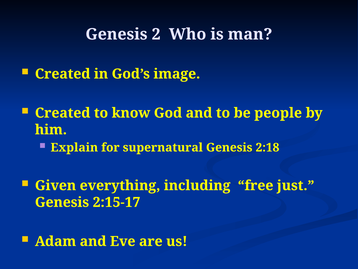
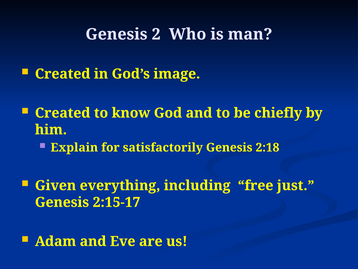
people: people -> chiefly
supernatural: supernatural -> satisfactorily
